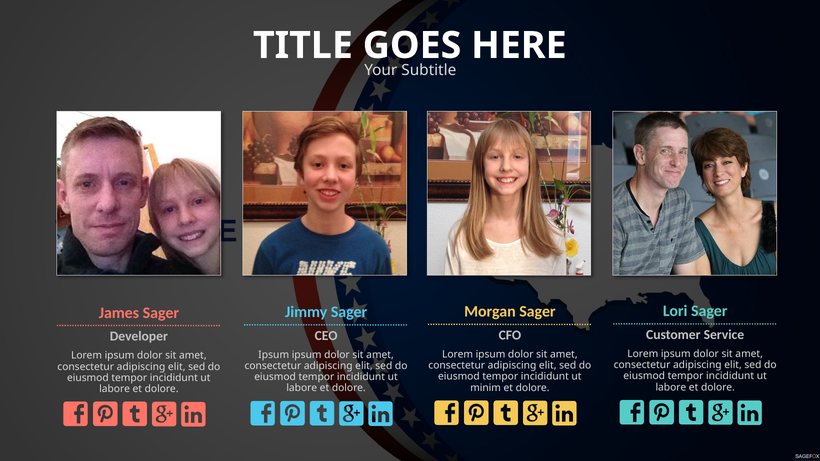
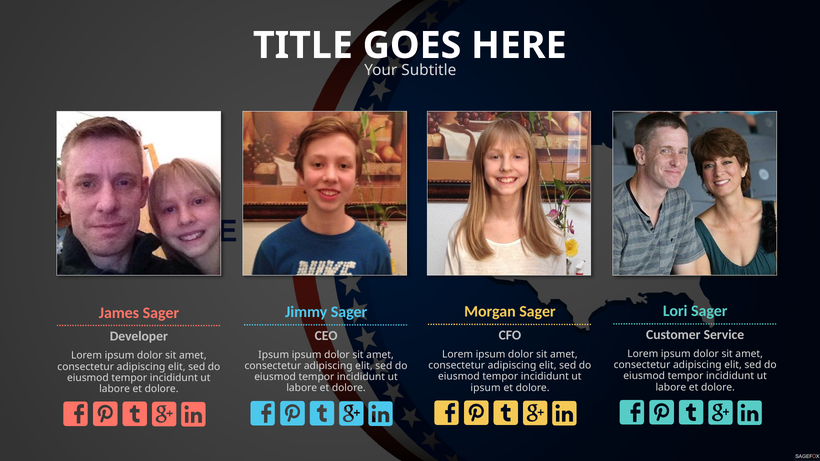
minim at (486, 388): minim -> ipsum
